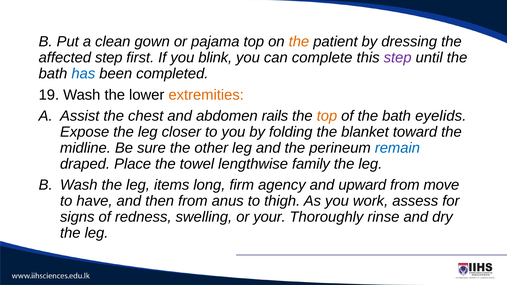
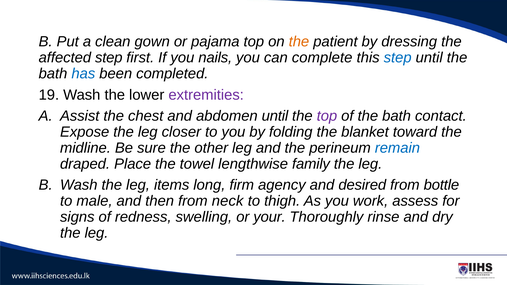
blink: blink -> nails
step at (398, 58) colour: purple -> blue
extremities colour: orange -> purple
abdomen rails: rails -> until
top at (327, 116) colour: orange -> purple
eyelids: eyelids -> contact
upward: upward -> desired
move: move -> bottle
have: have -> male
anus: anus -> neck
